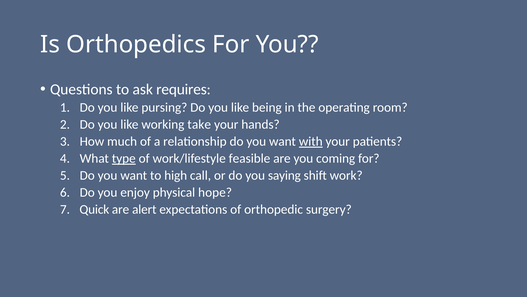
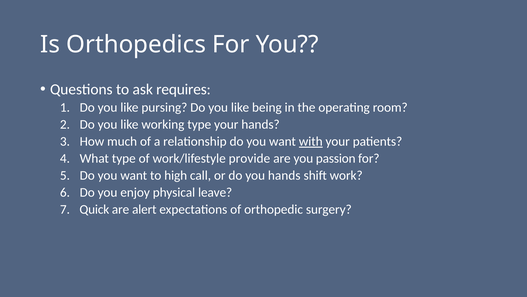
working take: take -> type
type at (124, 158) underline: present -> none
feasible: feasible -> provide
coming: coming -> passion
you saying: saying -> hands
hope: hope -> leave
